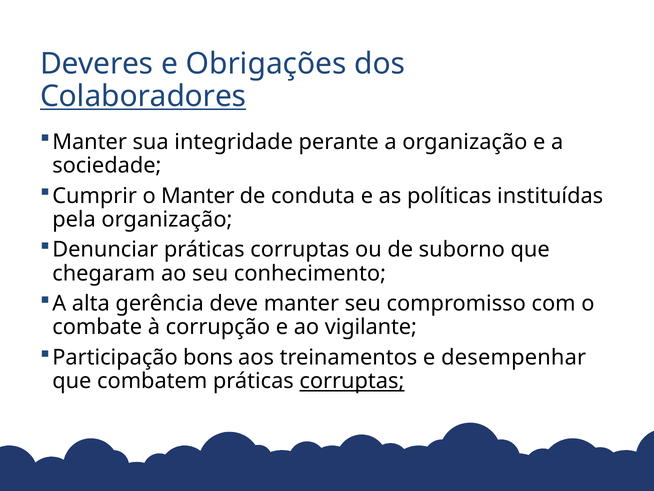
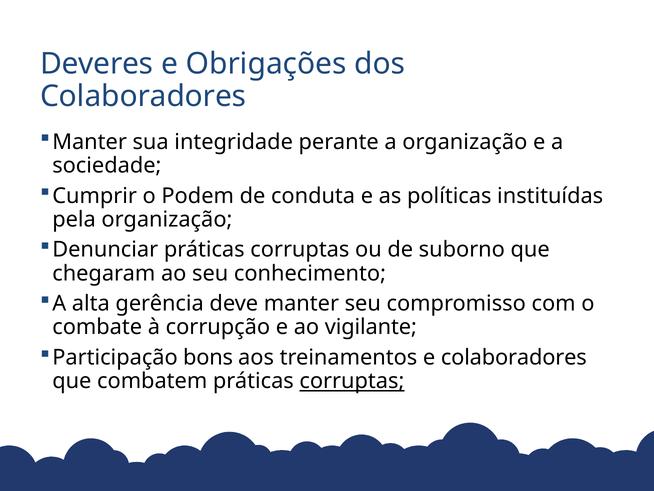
Colaboradores at (143, 96) underline: present -> none
o Manter: Manter -> Podem
e desempenhar: desempenhar -> colaboradores
